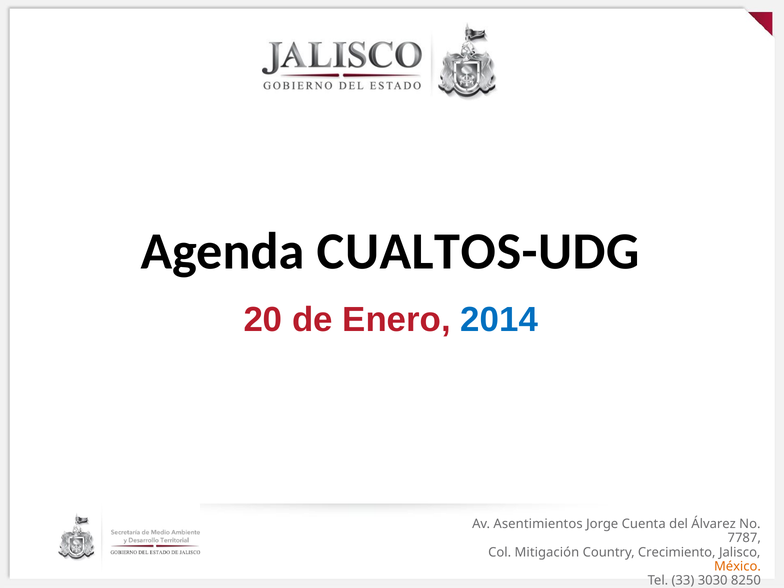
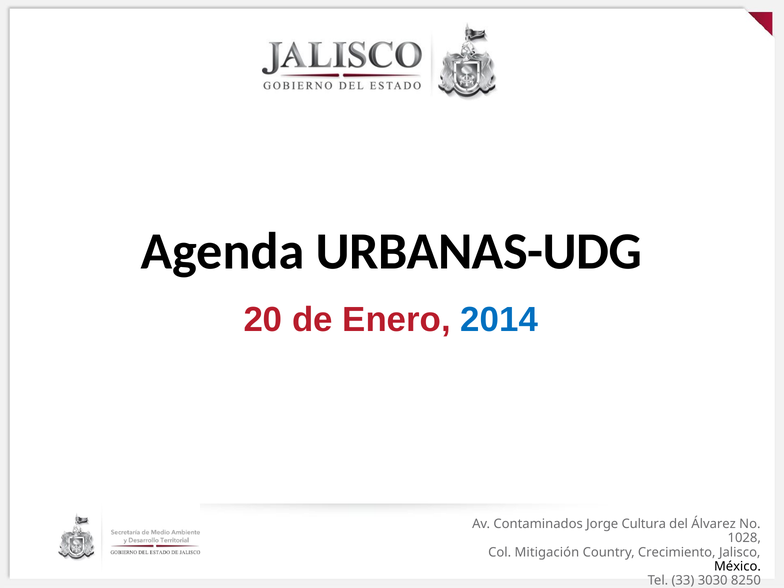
CUALTOS-UDG: CUALTOS-UDG -> URBANAS-UDG
Asentimientos: Asentimientos -> Contaminados
Cuenta: Cuenta -> Cultura
7787: 7787 -> 1028
México colour: orange -> black
